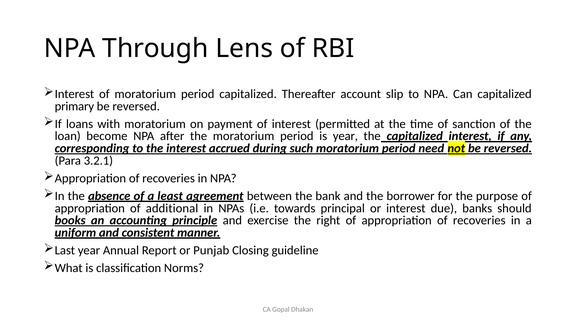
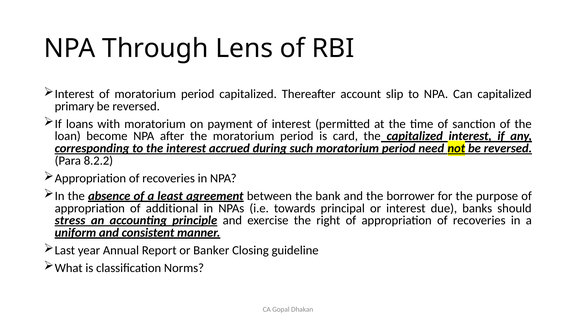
is year: year -> card
3.2.1: 3.2.1 -> 8.2.2
books: books -> stress
Punjab: Punjab -> Banker
